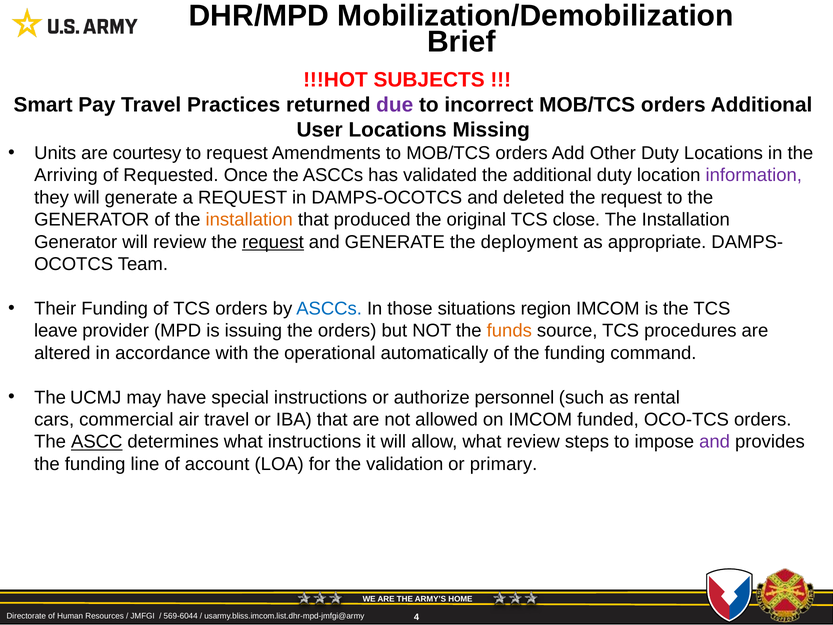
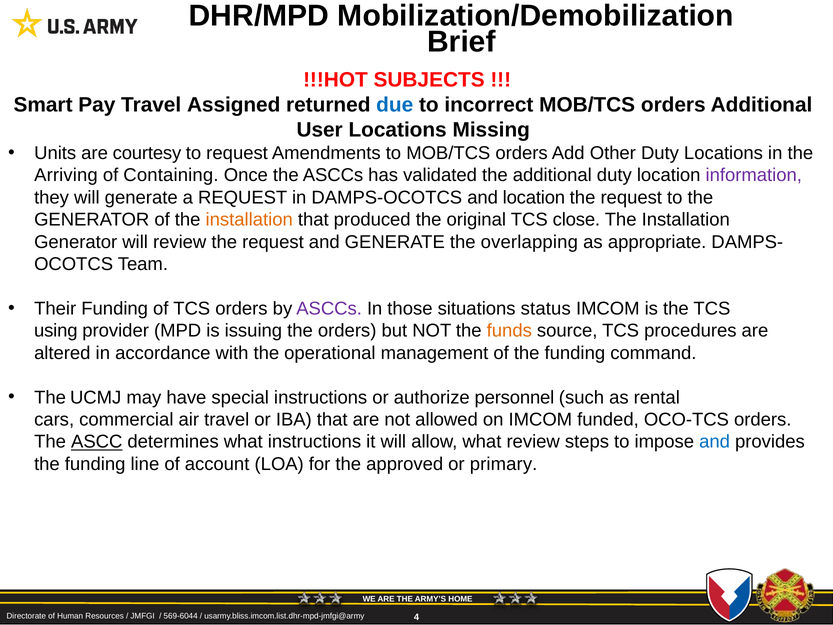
Practices: Practices -> Assigned
due colour: purple -> blue
Requested: Requested -> Containing
and deleted: deleted -> location
request at (273, 242) underline: present -> none
deployment: deployment -> overlapping
ASCCs at (329, 309) colour: blue -> purple
region: region -> status
leave: leave -> using
automatically: automatically -> management
and at (715, 442) colour: purple -> blue
validation: validation -> approved
